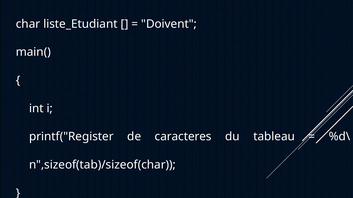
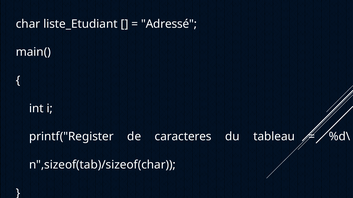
Doivent: Doivent -> Adressé
